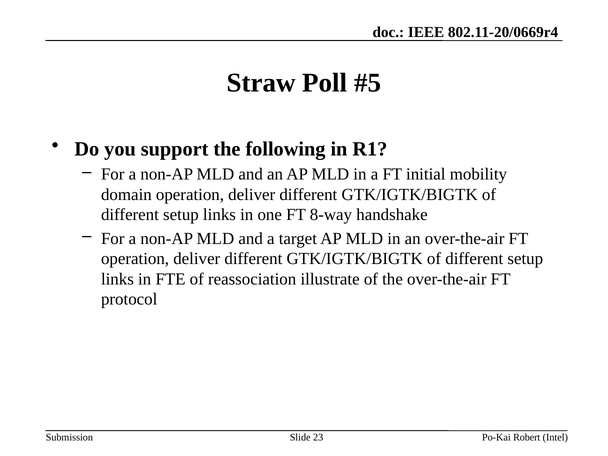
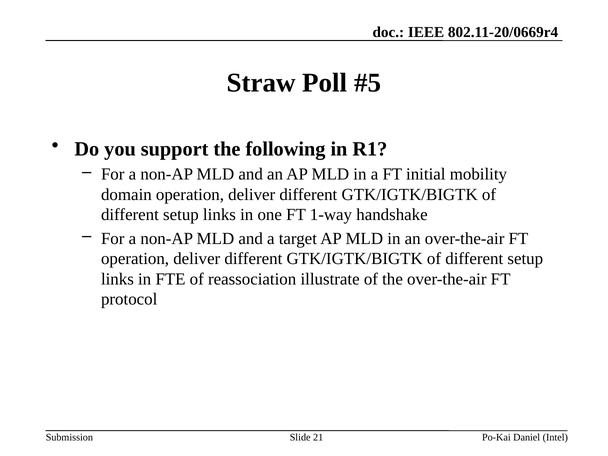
8-way: 8-way -> 1-way
23: 23 -> 21
Robert: Robert -> Daniel
